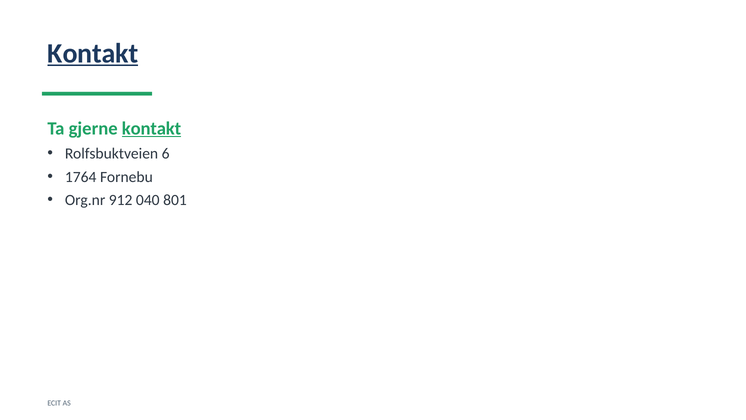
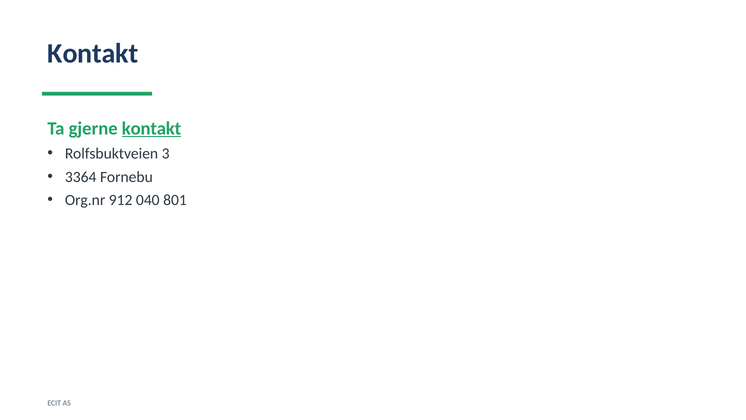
Kontakt at (93, 53) underline: present -> none
6: 6 -> 3
1764: 1764 -> 3364
